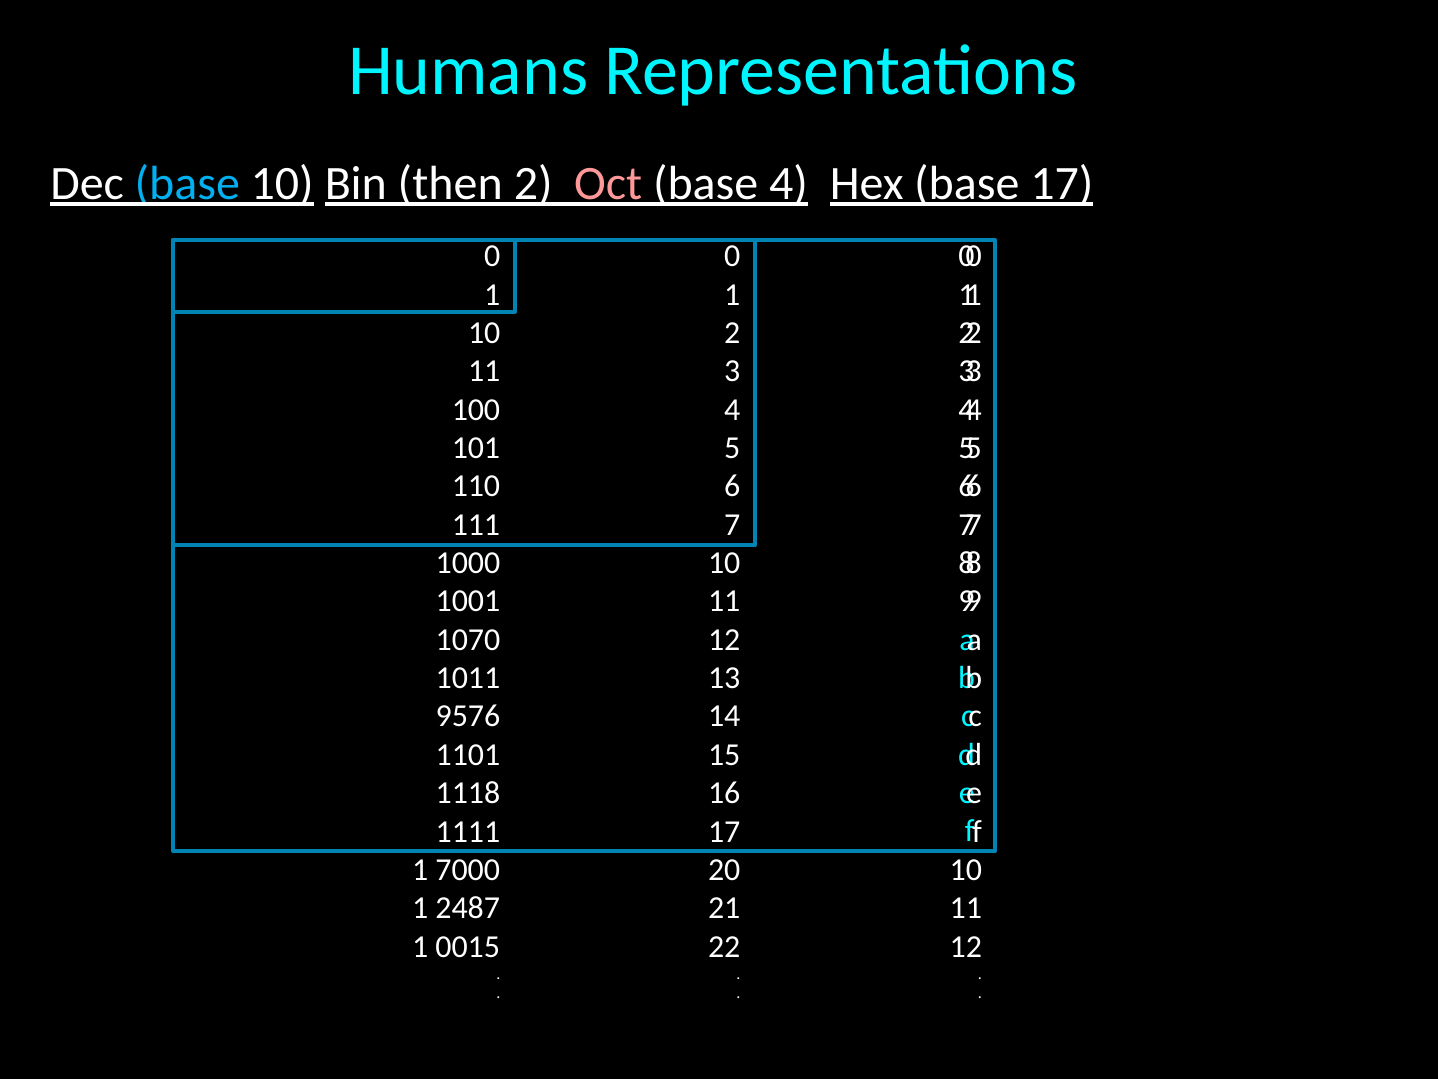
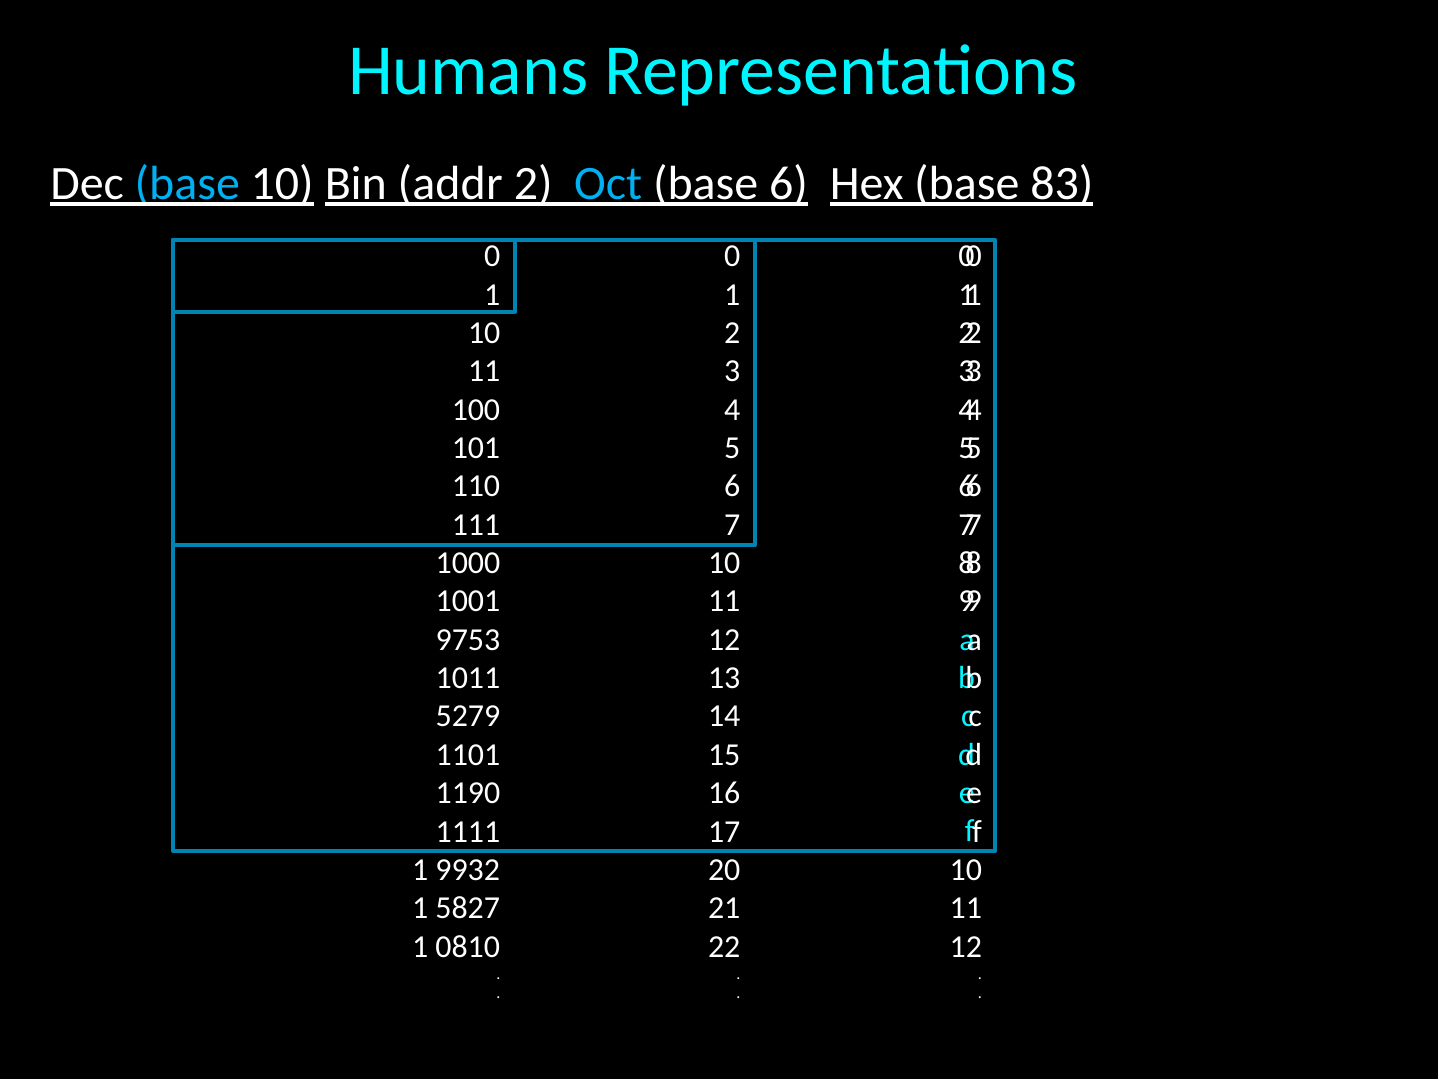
then: then -> addr
Oct colour: pink -> light blue
base 4: 4 -> 6
base 17: 17 -> 83
1070: 1070 -> 9753
9576: 9576 -> 5279
1118: 1118 -> 1190
7000: 7000 -> 9932
2487: 2487 -> 5827
0015: 0015 -> 0810
